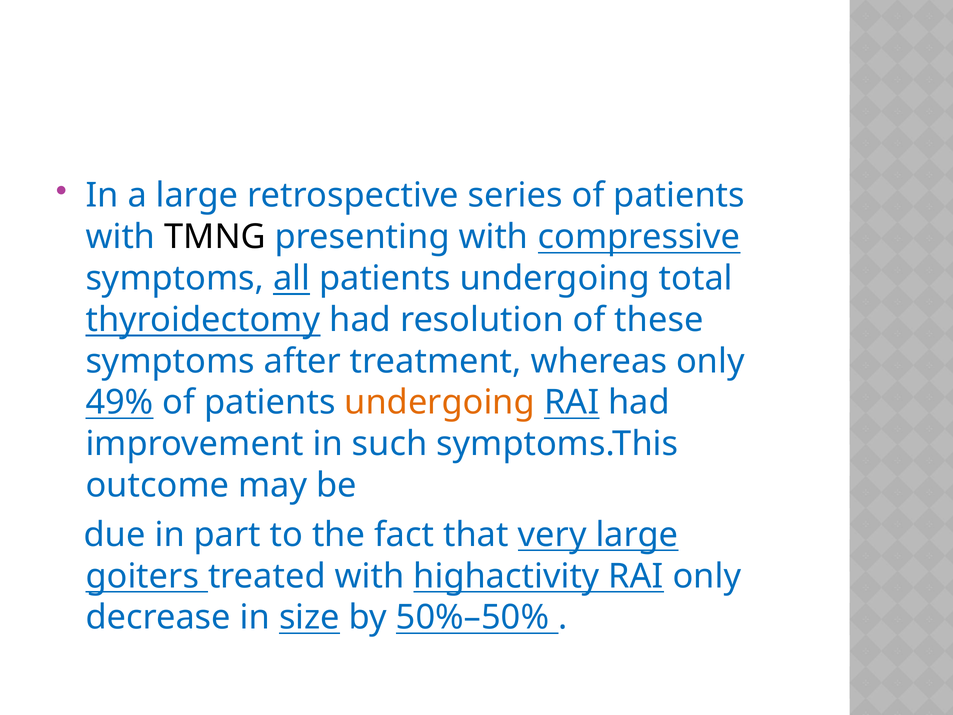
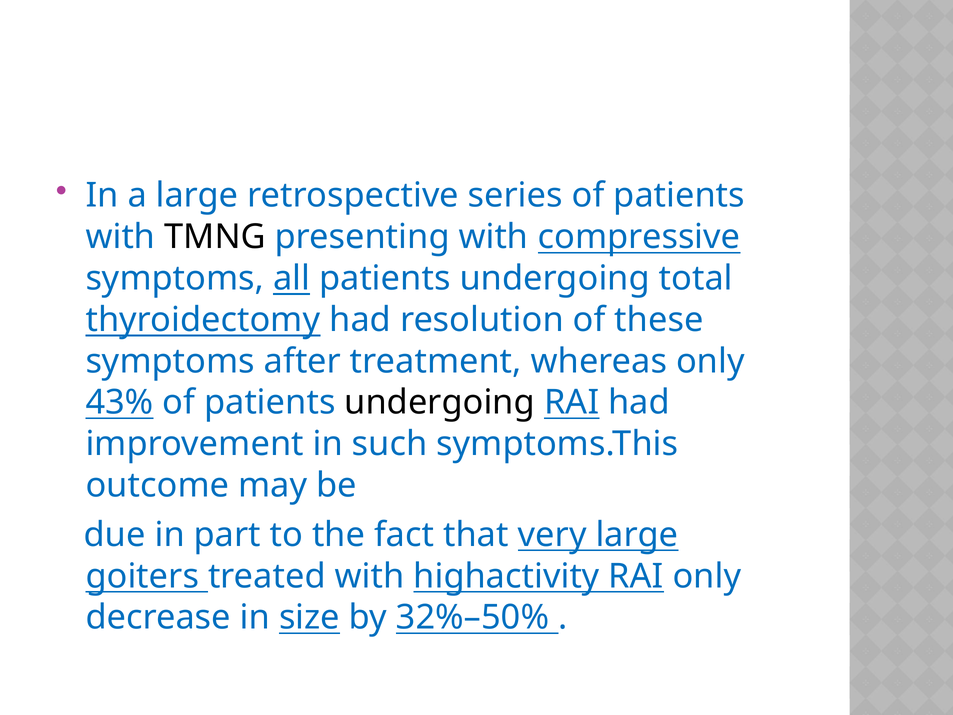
49%: 49% -> 43%
undergoing at (440, 402) colour: orange -> black
50%–50%: 50%–50% -> 32%–50%
